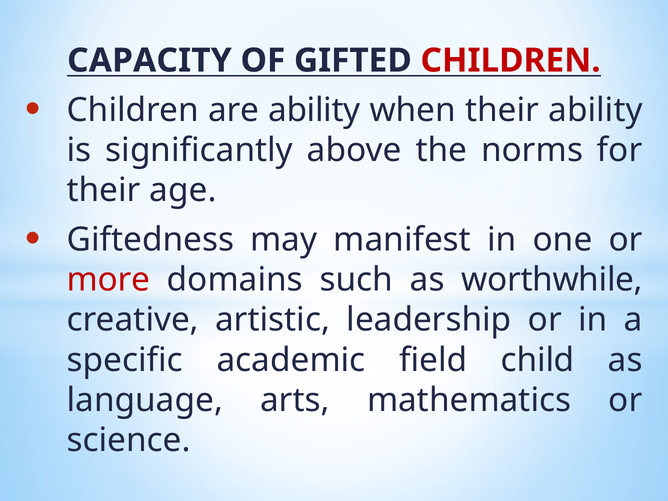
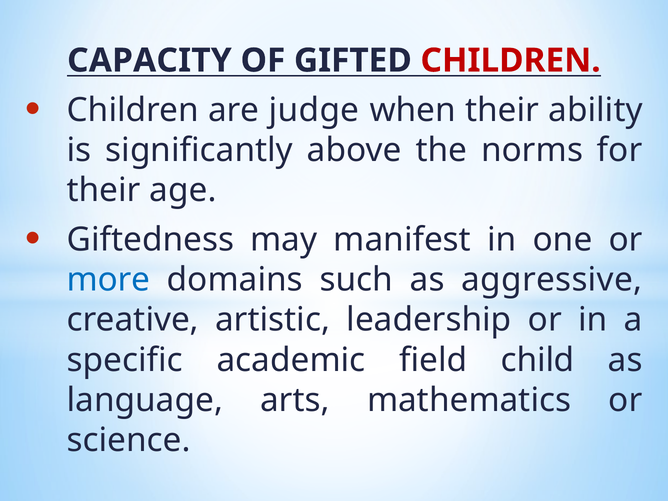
are ability: ability -> judge
more colour: red -> blue
worthwhile: worthwhile -> aggressive
